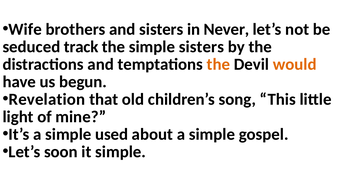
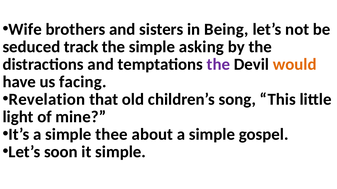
Never: Never -> Being
simple sisters: sisters -> asking
the at (218, 65) colour: orange -> purple
begun: begun -> facing
used: used -> thee
